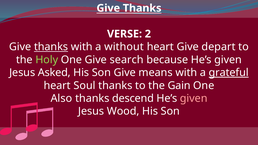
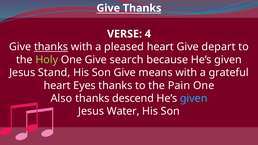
2: 2 -> 4
without: without -> pleased
Asked: Asked -> Stand
grateful underline: present -> none
Soul: Soul -> Eyes
Gain: Gain -> Pain
given at (194, 98) colour: pink -> light blue
Wood: Wood -> Water
